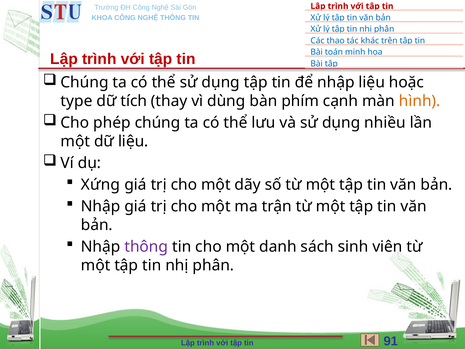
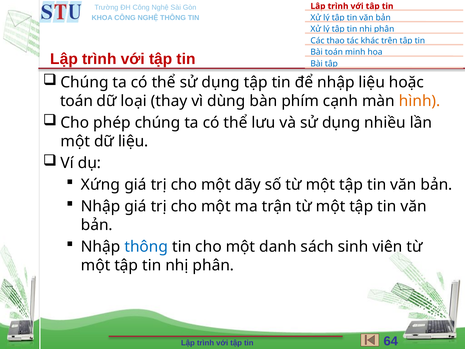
type at (77, 101): type -> toán
tích: tích -> loại
thông at (146, 247) colour: purple -> blue
91: 91 -> 64
